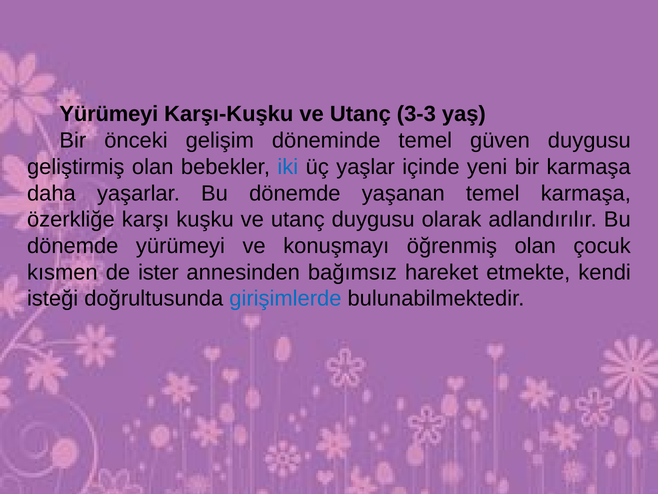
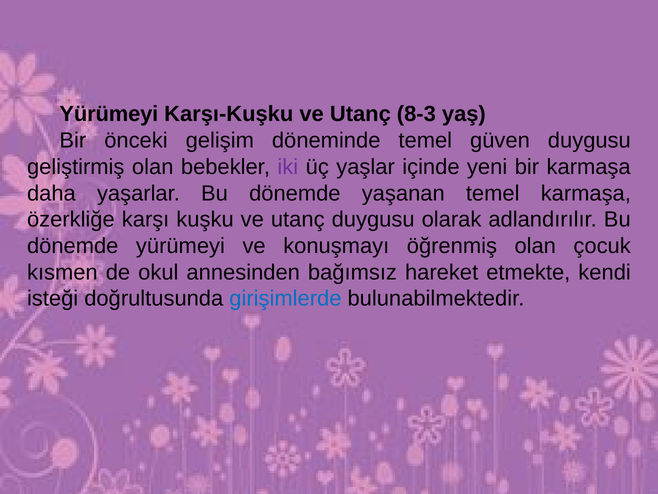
3-3: 3-3 -> 8-3
iki colour: blue -> purple
ister: ister -> okul
